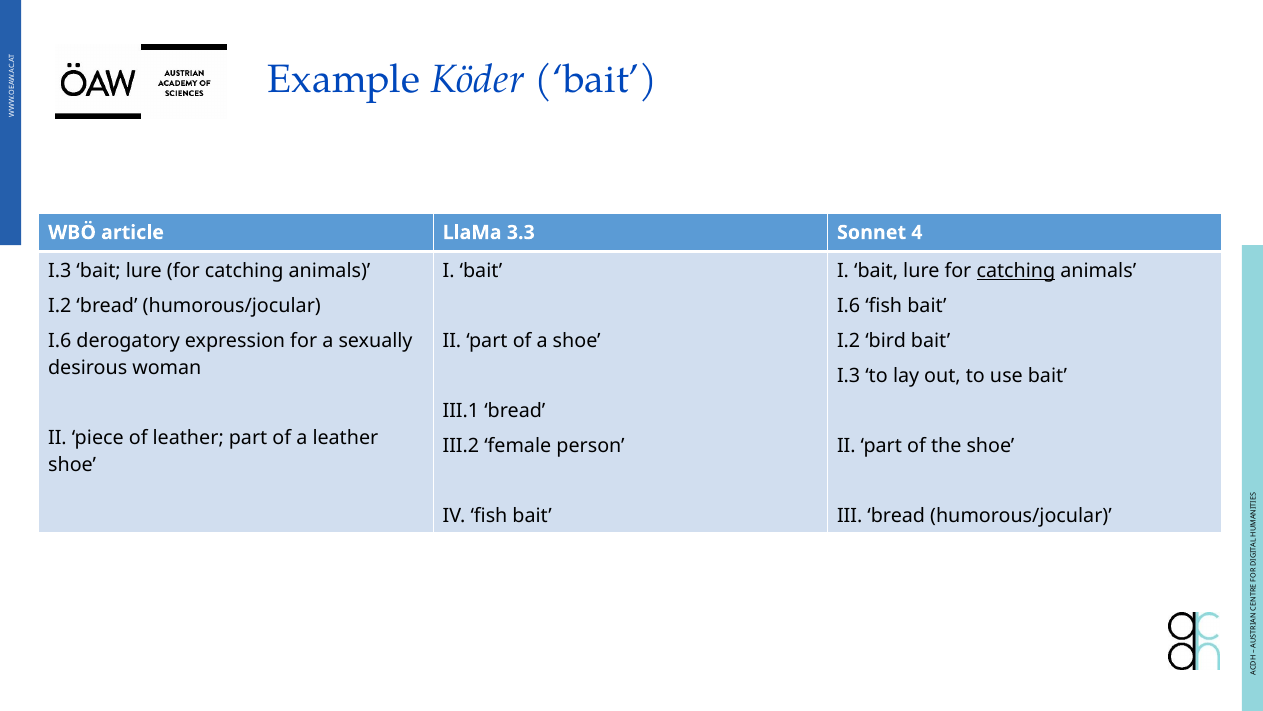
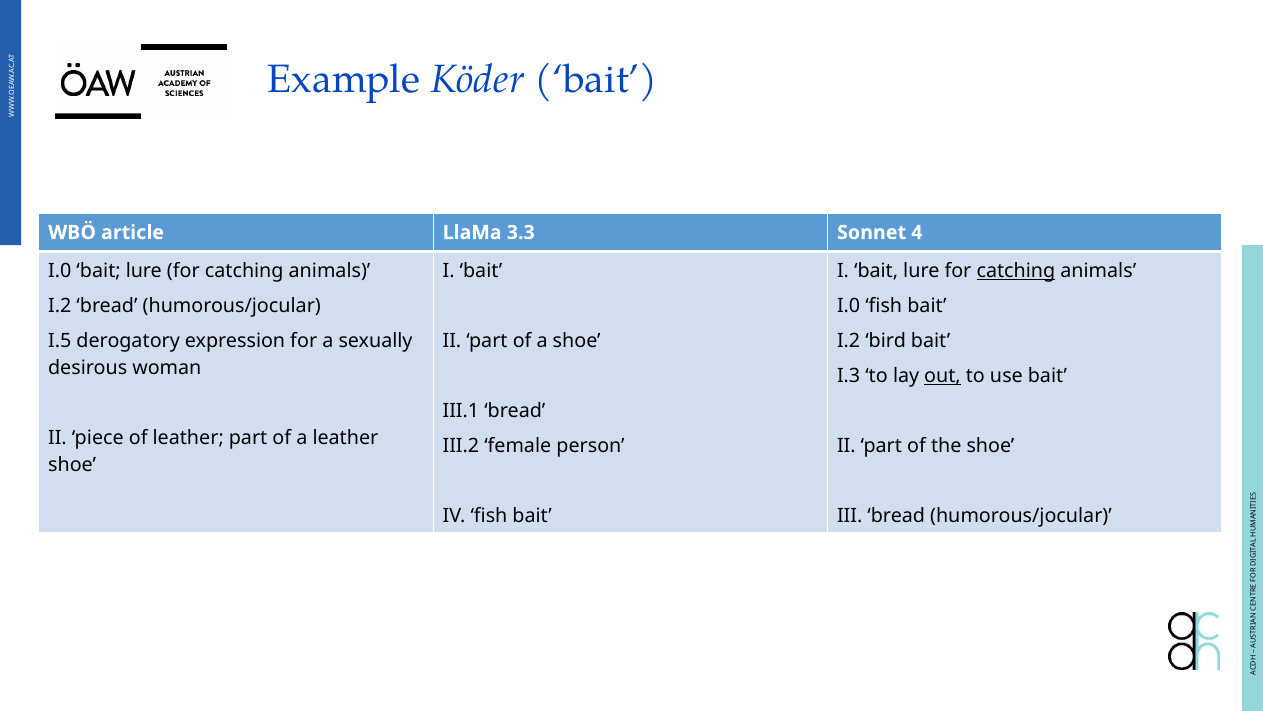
I.3 at (60, 271): I.3 -> I.0
I.6 at (849, 306): I.6 -> I.0
I.6 at (60, 341): I.6 -> I.5
out underline: none -> present
